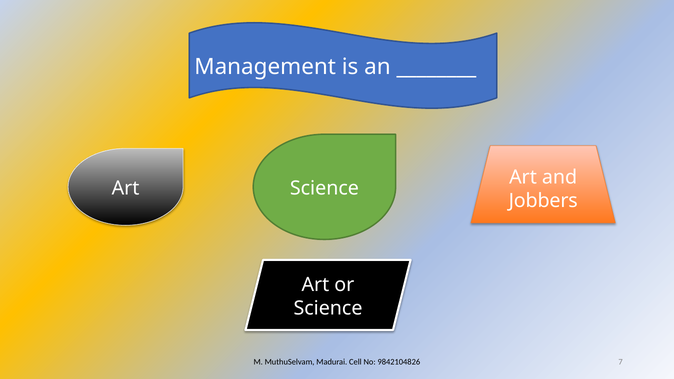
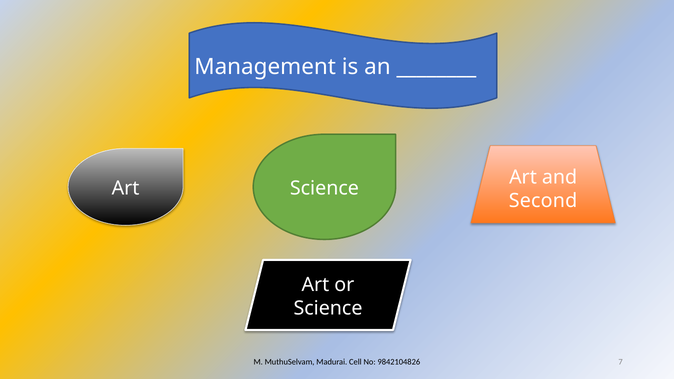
Jobbers: Jobbers -> Second
